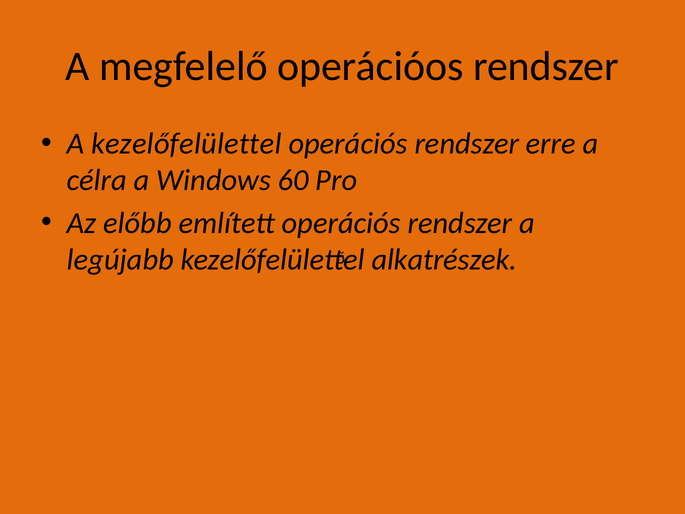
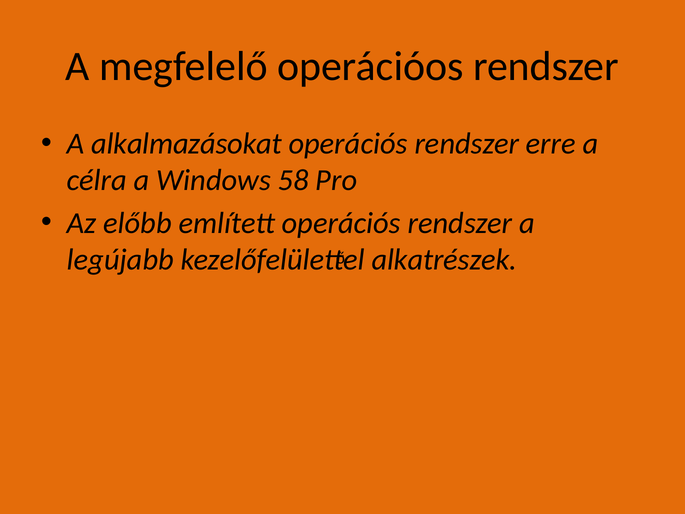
A kezelőfelülettel: kezelőfelülettel -> alkalmazásokat
60: 60 -> 58
